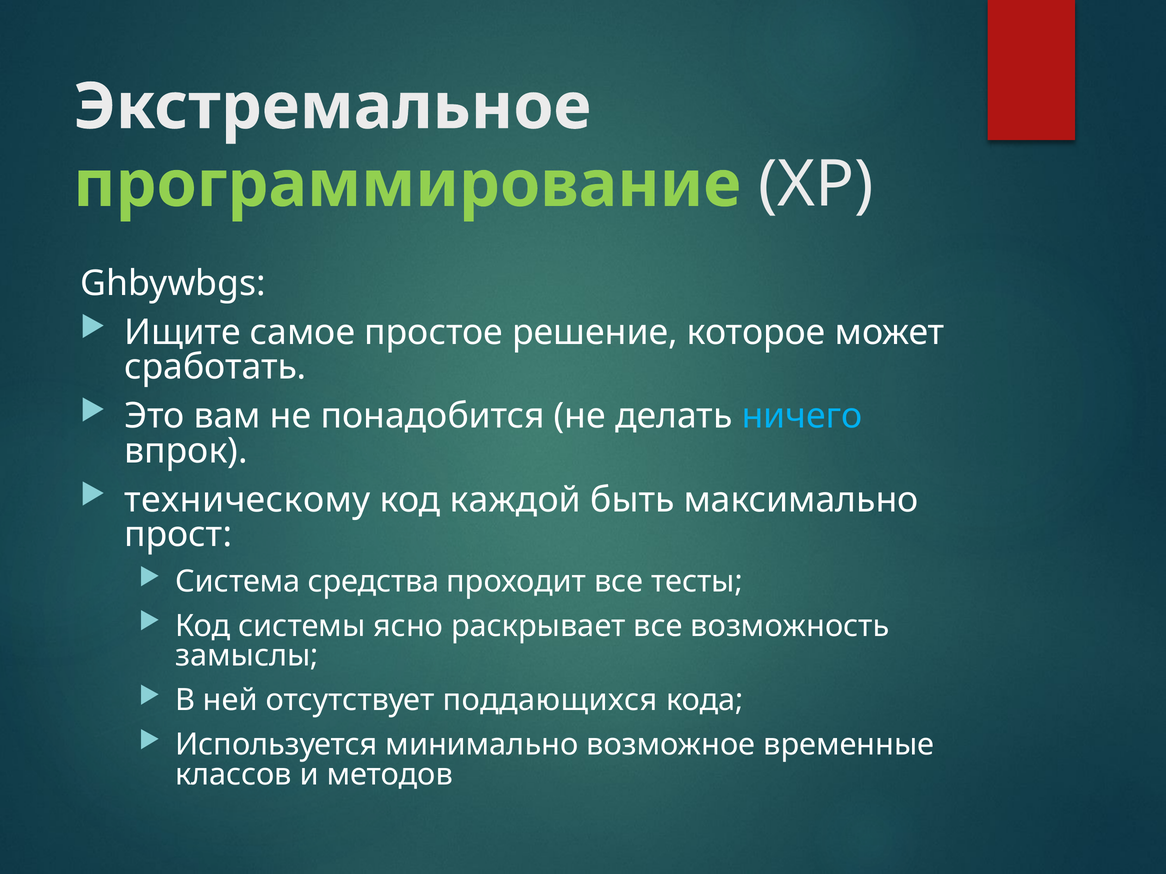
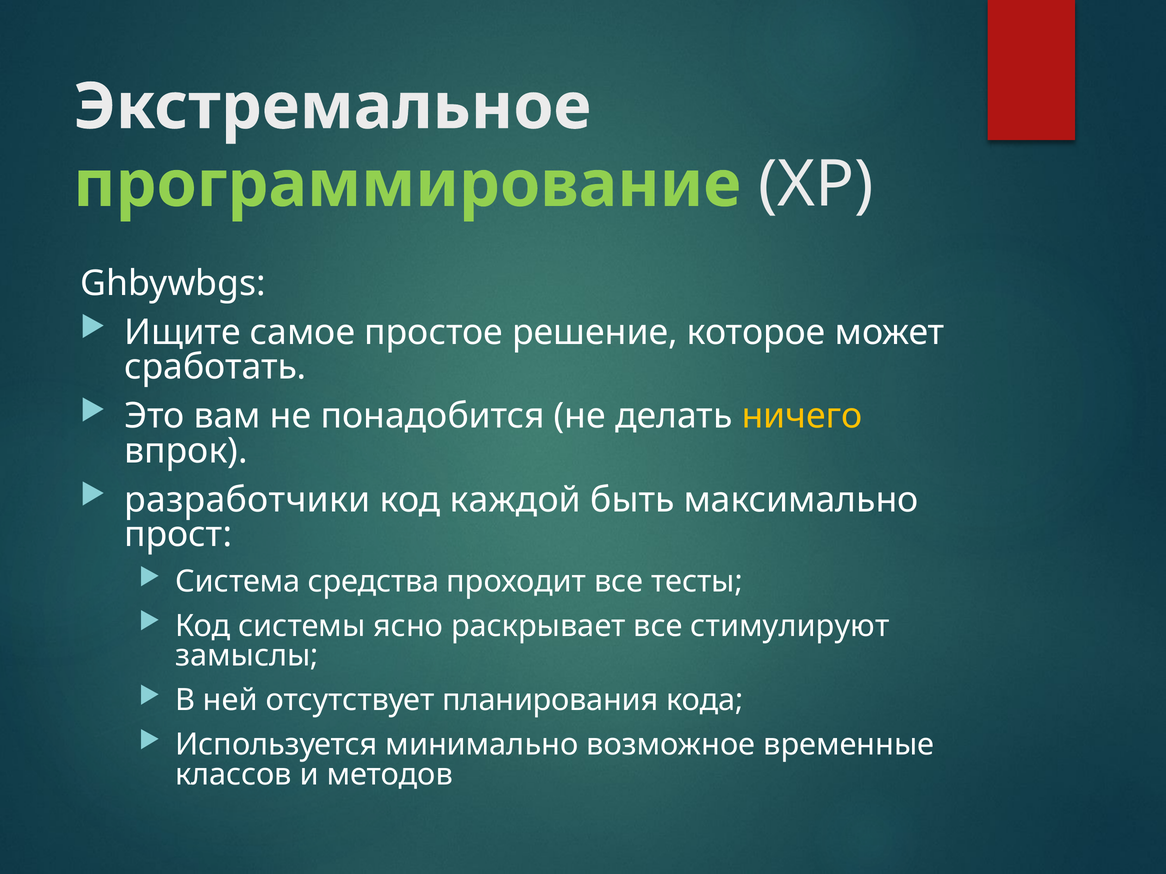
ничего colour: light blue -> yellow
техническому: техническому -> разработчики
возможность: возможность -> стимулируют
поддающихся: поддающихся -> планирования
